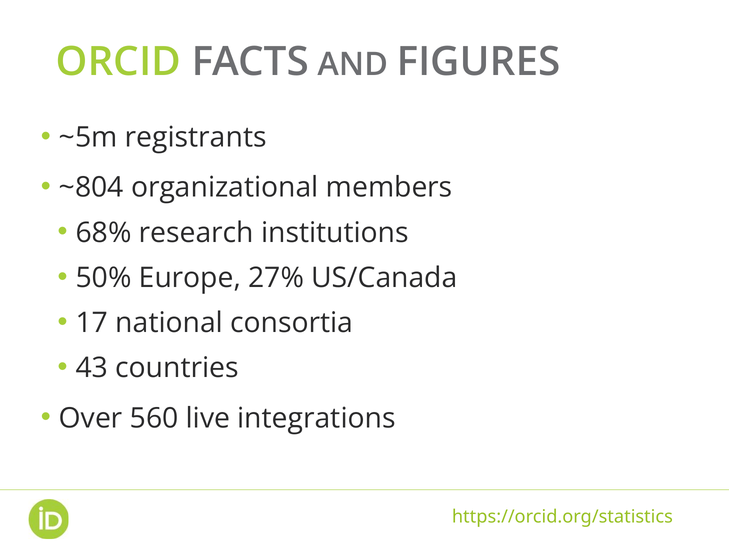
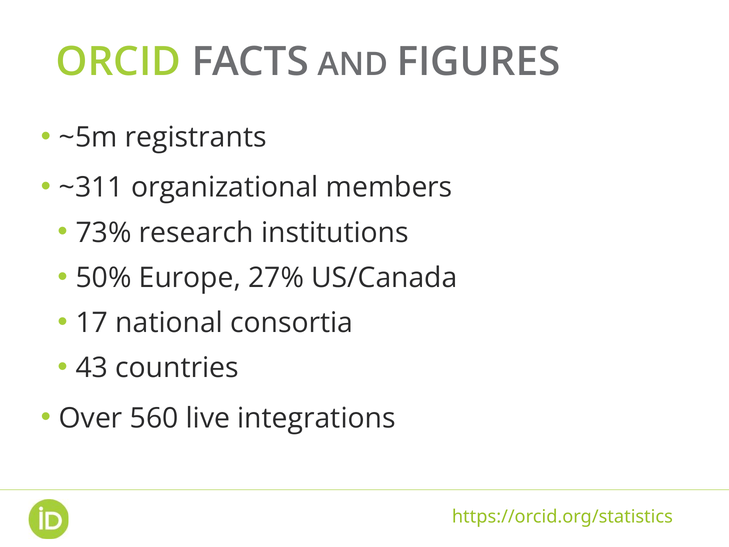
~804: ~804 -> ~311
68%: 68% -> 73%
